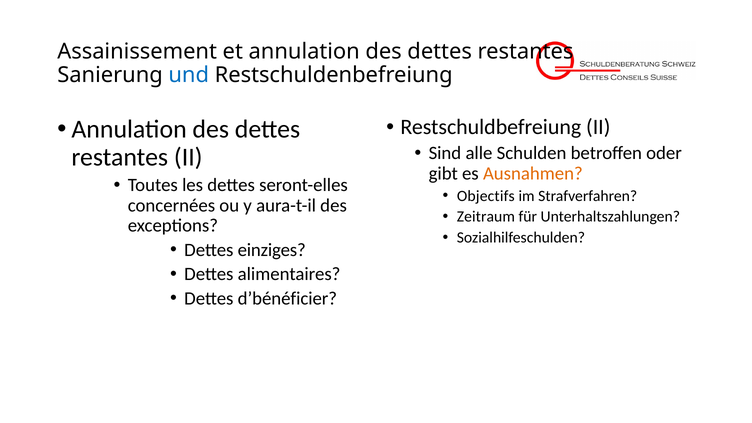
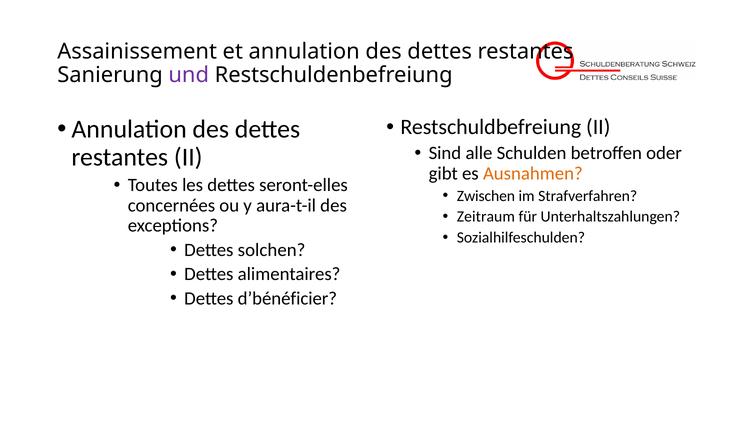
und colour: blue -> purple
Objectifs: Objectifs -> Zwischen
einziges: einziges -> solchen
